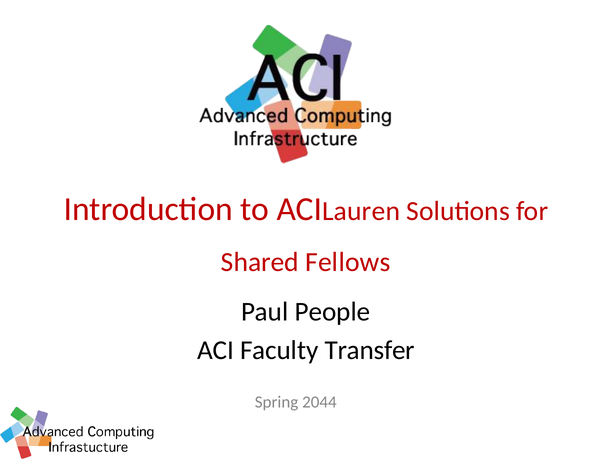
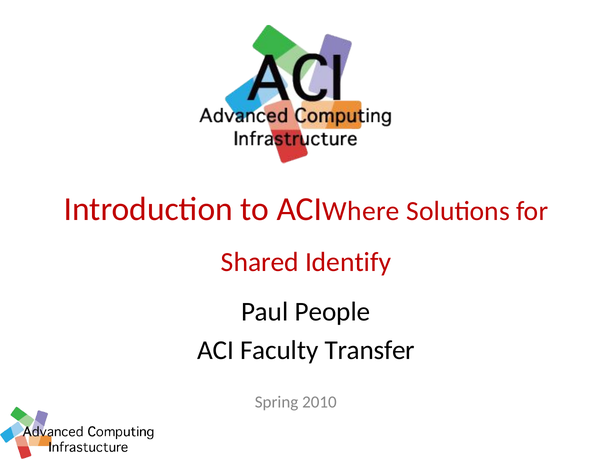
Lauren: Lauren -> Where
Fellows: Fellows -> Identify
2044: 2044 -> 2010
